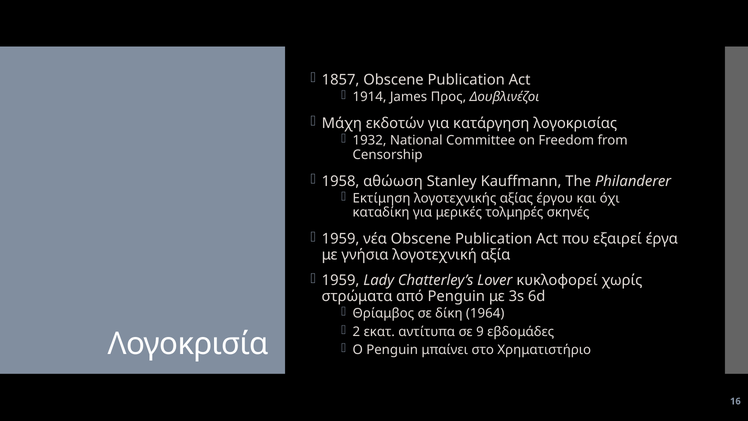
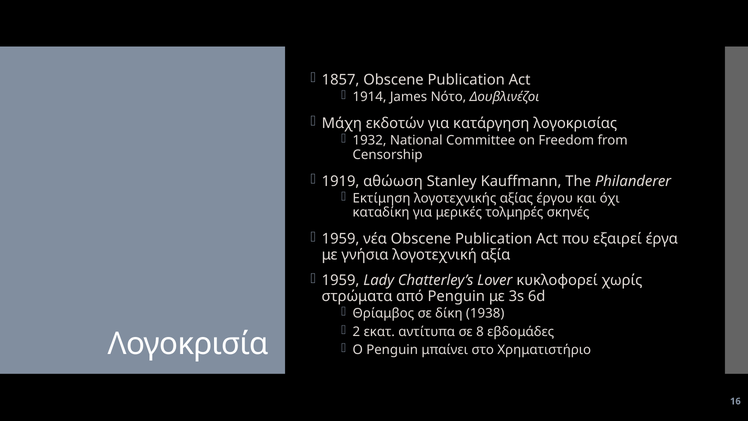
Προς: Προς -> Νότο
1958: 1958 -> 1919
1964: 1964 -> 1938
9: 9 -> 8
